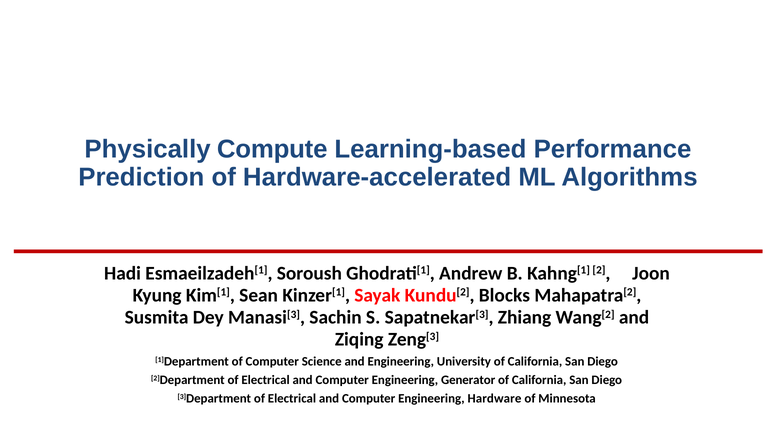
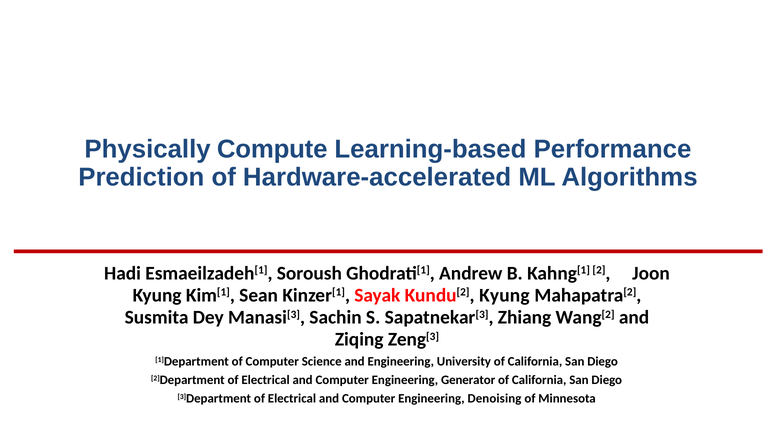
Kundu[2 Blocks: Blocks -> Kyung
Hardware: Hardware -> Denoising
